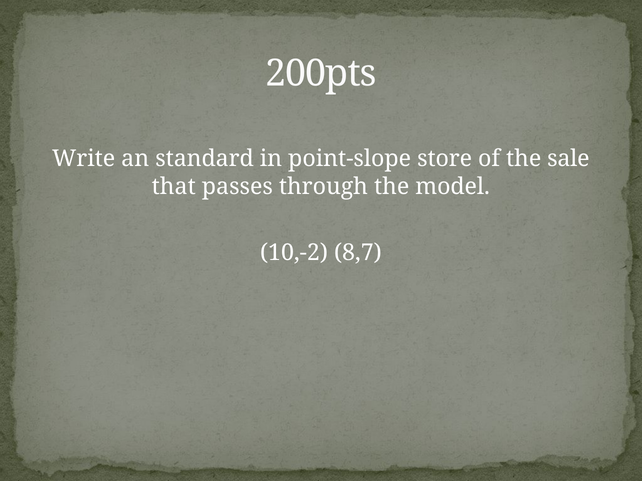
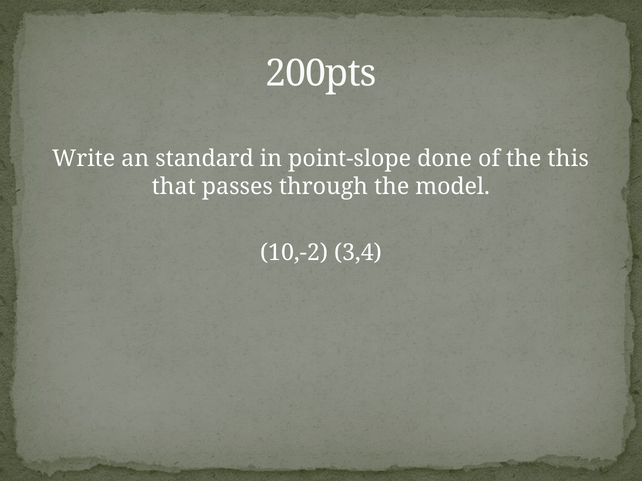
store: store -> done
sale: sale -> this
8,7: 8,7 -> 3,4
